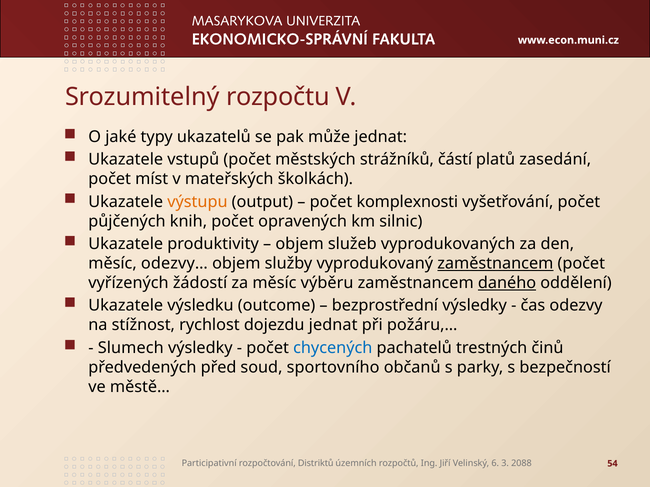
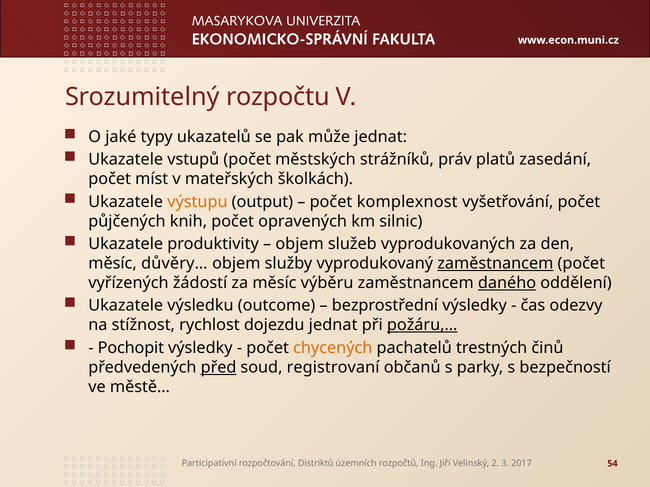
částí: částí -> práv
komplexnosti: komplexnosti -> komplexnost
odezvy…: odezvy… -> důvěry…
požáru,… underline: none -> present
Slumech: Slumech -> Pochopit
chycených colour: blue -> orange
před underline: none -> present
sportovního: sportovního -> registrovaní
6: 6 -> 2
2088: 2088 -> 2017
